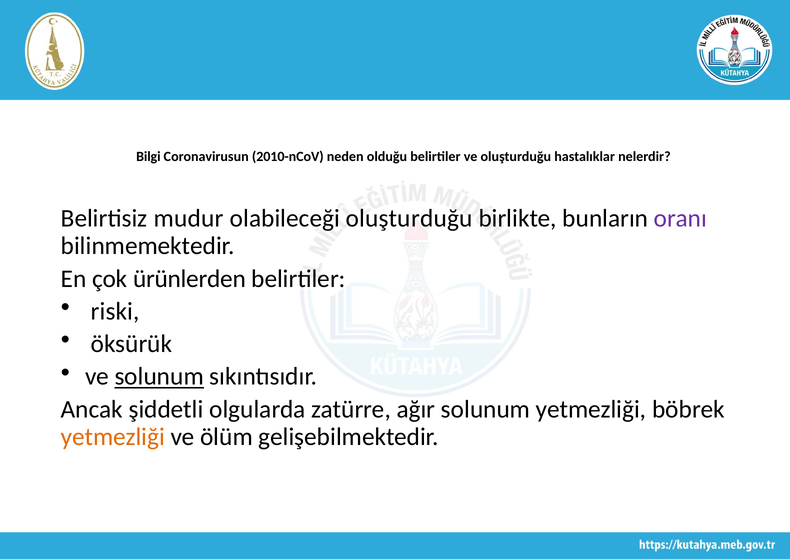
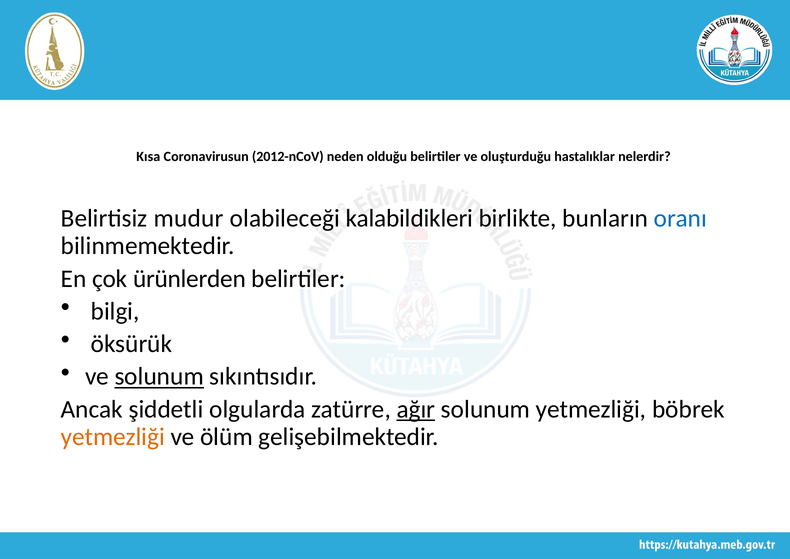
Bilgi: Bilgi -> Kısa
2010-nCoV: 2010-nCoV -> 2012-nCoV
olabileceği oluşturduğu: oluşturduğu -> kalabildikleri
oranı colour: purple -> blue
riski: riski -> bilgi
ağır underline: none -> present
